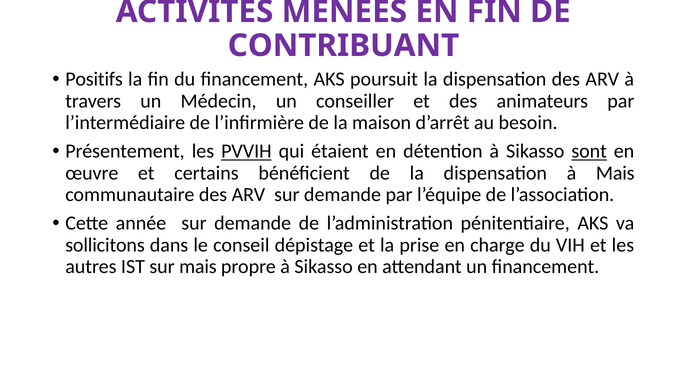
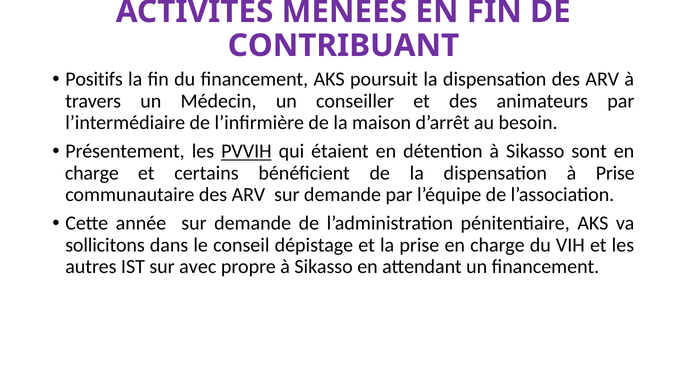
sont underline: present -> none
œuvre at (92, 173): œuvre -> charge
à Mais: Mais -> Prise
sur mais: mais -> avec
